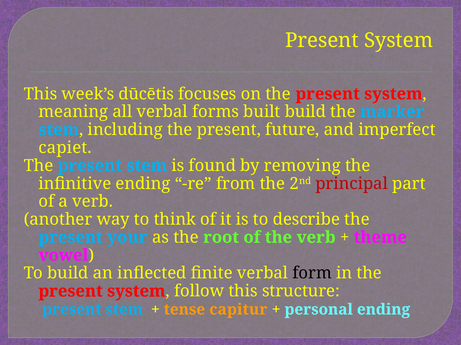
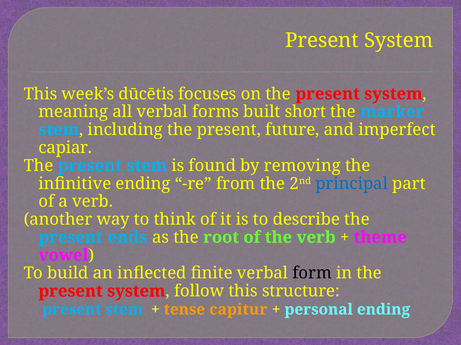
built build: build -> short
capiet: capiet -> capiar
principal colour: red -> blue
your: your -> ends
